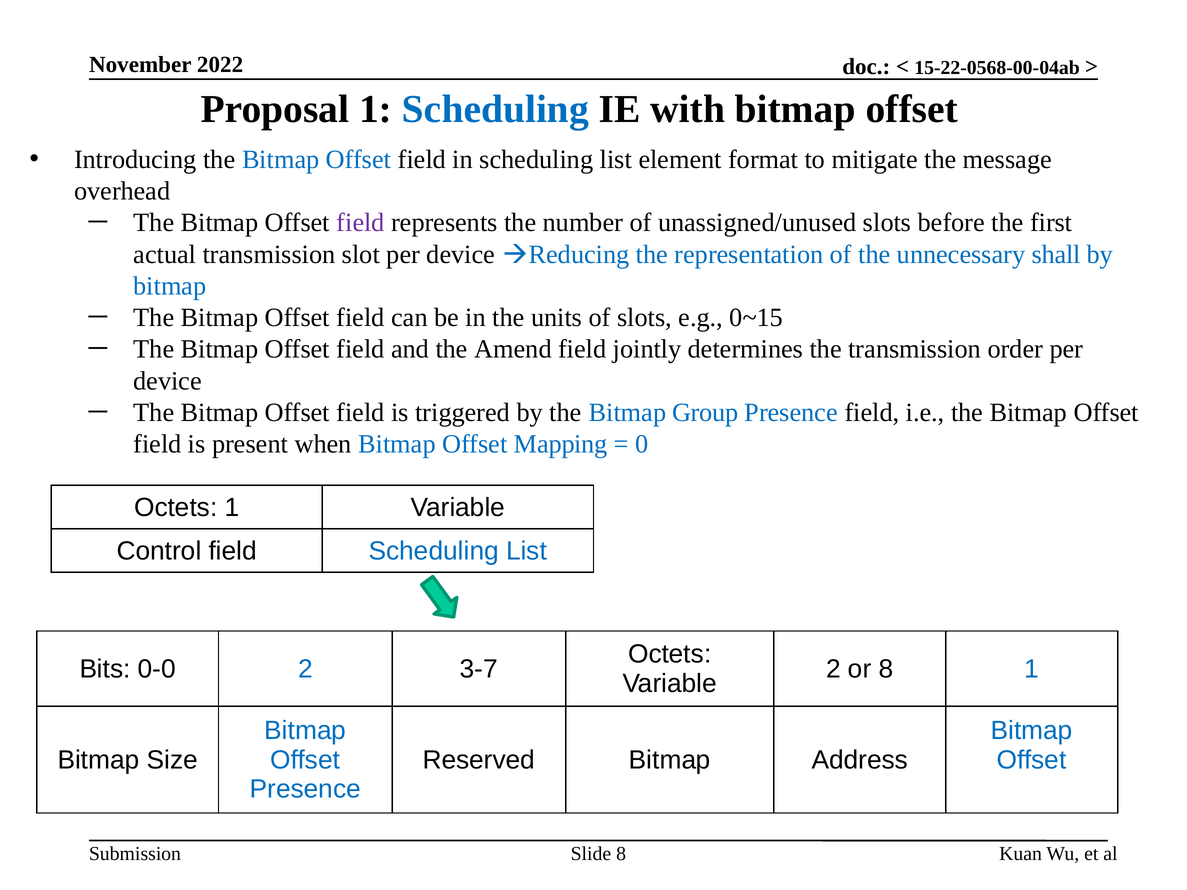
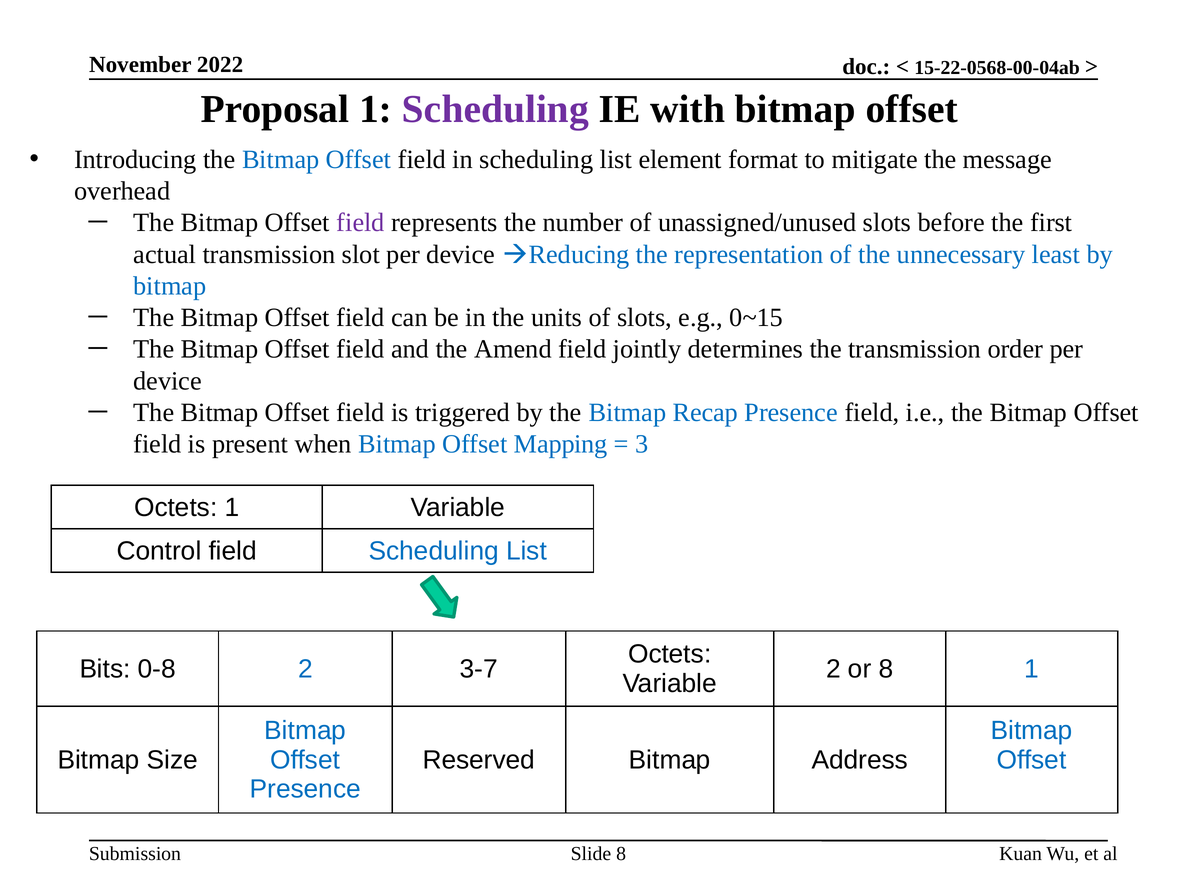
Scheduling at (495, 109) colour: blue -> purple
shall: shall -> least
Group: Group -> Recap
0: 0 -> 3
0-0: 0-0 -> 0-8
